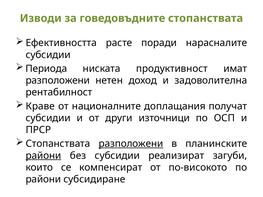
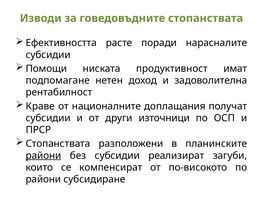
Периода: Периода -> Помощи
разположени at (58, 81): разположени -> подпомагане
разположени at (131, 144) underline: present -> none
